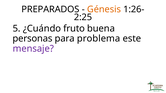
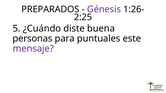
Génesis colour: orange -> purple
fruto: fruto -> diste
problema: problema -> puntuales
